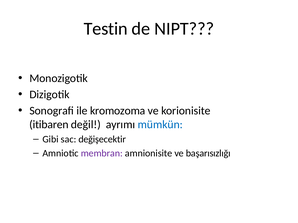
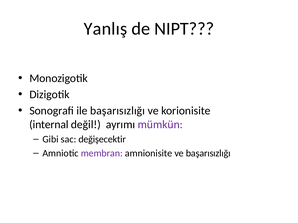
Testin: Testin -> Yanlış
ile kromozoma: kromozoma -> başarısızlığı
itibaren: itibaren -> internal
mümkün colour: blue -> purple
